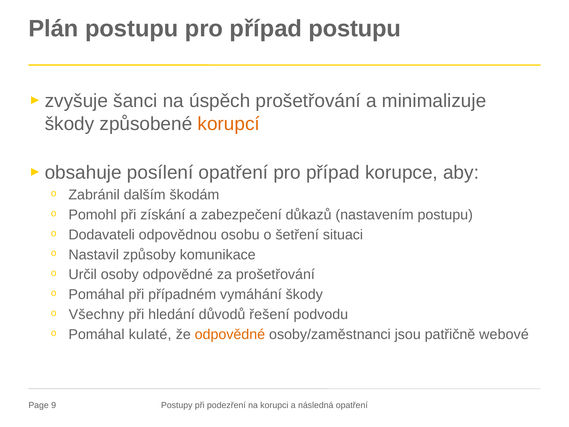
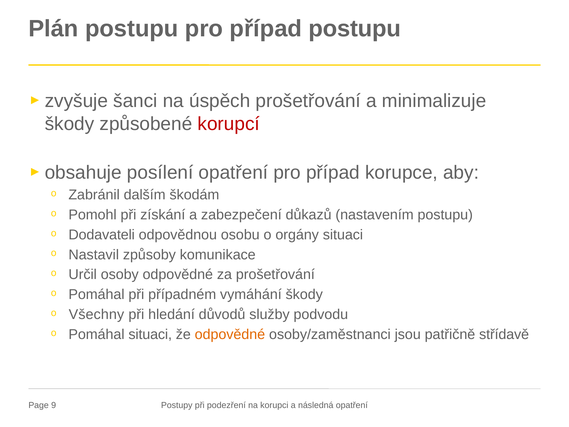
korupcí colour: orange -> red
šetření: šetření -> orgány
řešení: řešení -> služby
Pomáhal kulaté: kulaté -> situaci
webové: webové -> střídavě
